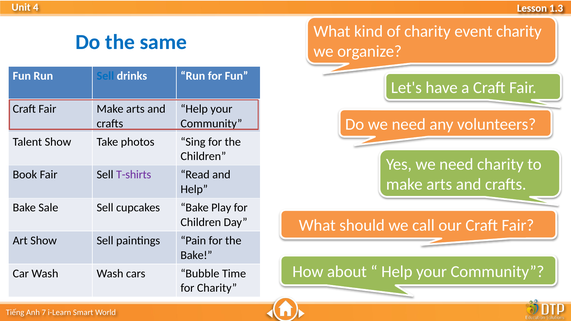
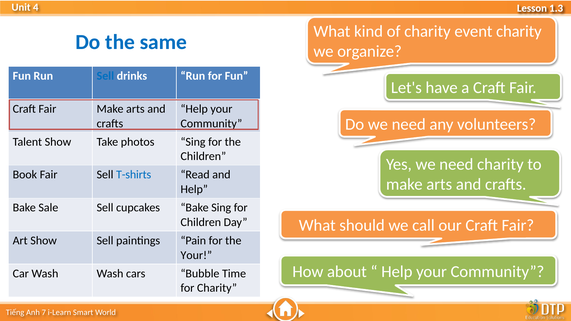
T-shirts colour: purple -> blue
Bake Play: Play -> Sing
Bake at (196, 255): Bake -> Your
